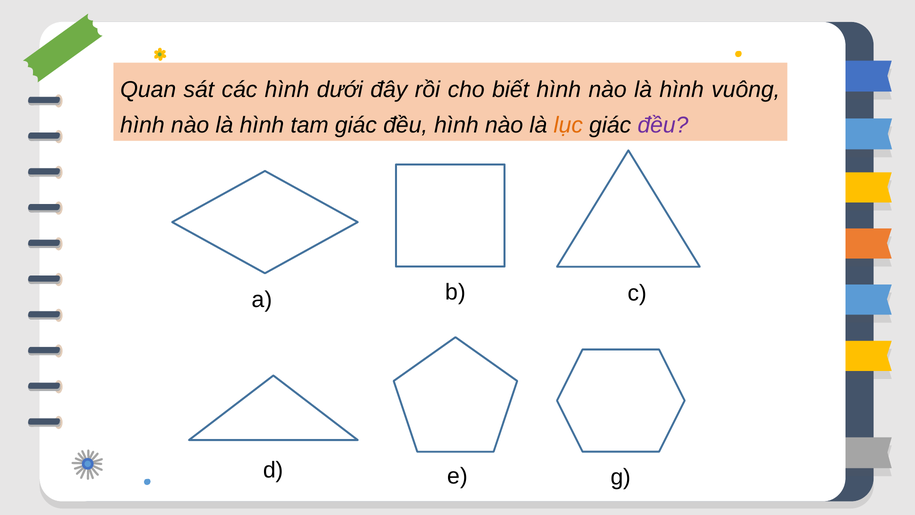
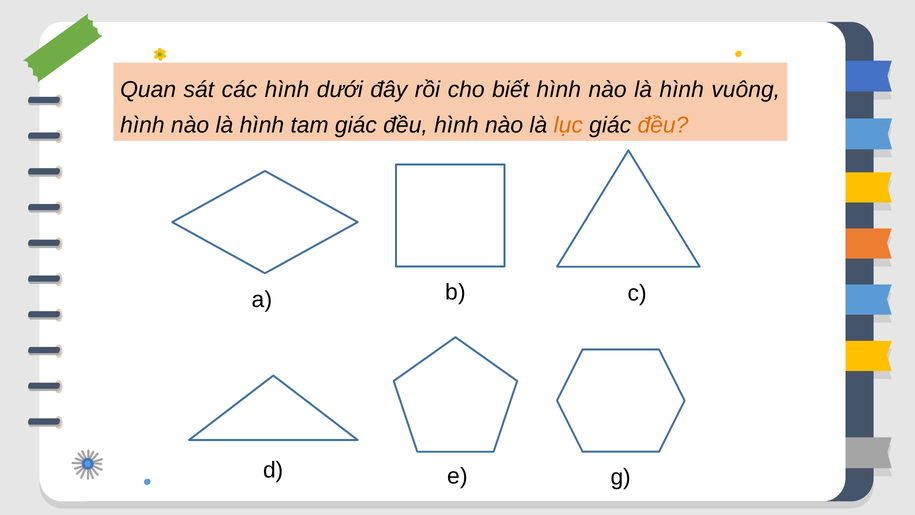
đều at (663, 125) colour: purple -> orange
